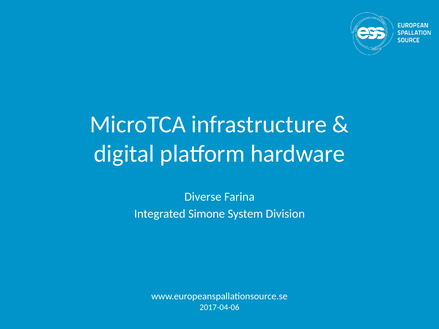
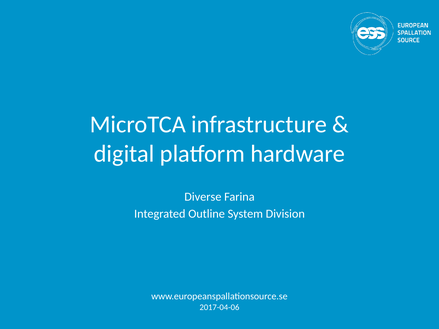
Simone: Simone -> Outline
